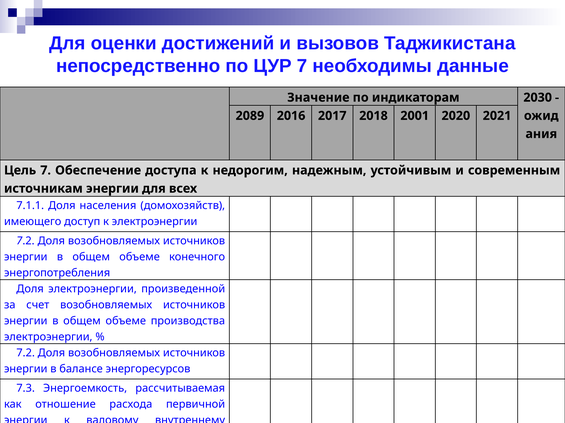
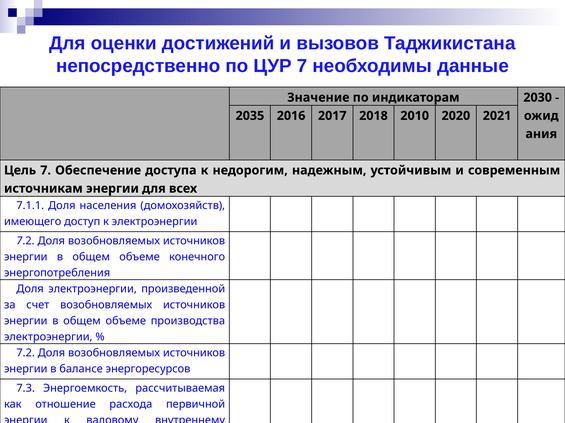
2089: 2089 -> 2035
2001: 2001 -> 2010
